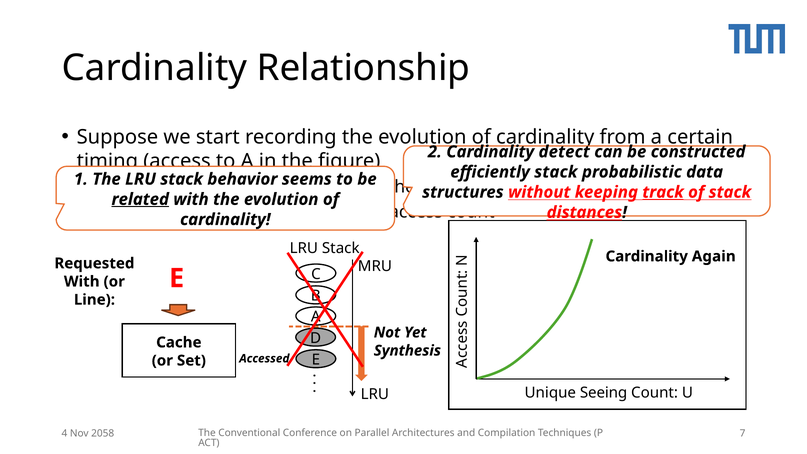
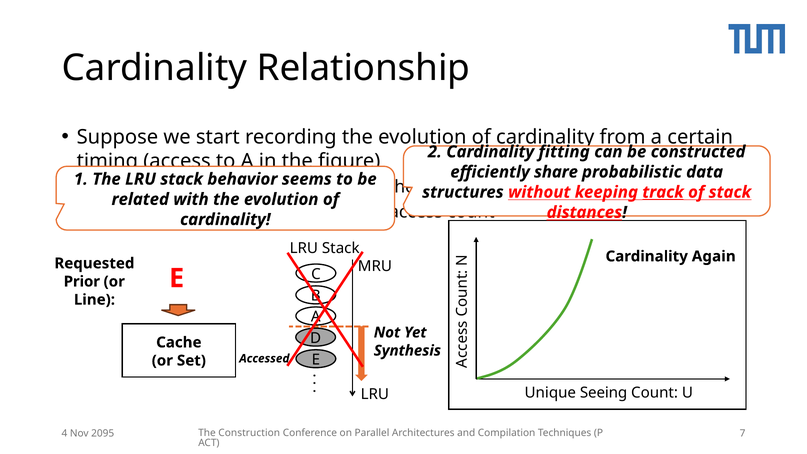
detect: detect -> fitting
efficiently stack: stack -> share
related underline: present -> none
With at (82, 281): With -> Prior
Conventional: Conventional -> Construction
2058: 2058 -> 2095
